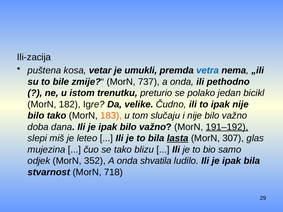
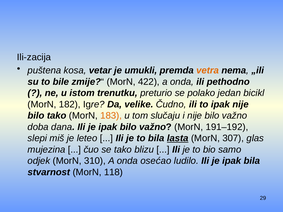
vetra colour: blue -> orange
737: 737 -> 422
191–192 underline: present -> none
352: 352 -> 310
shvatila: shvatila -> osećao
718: 718 -> 118
